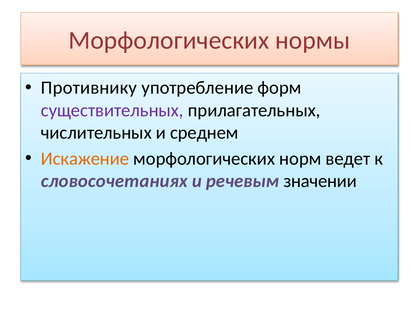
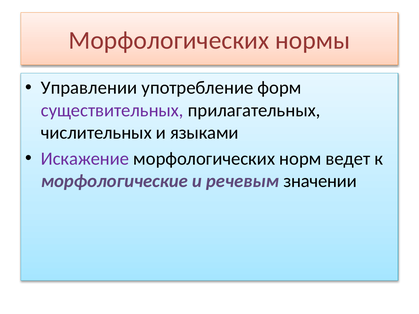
Противнику: Противнику -> Управлении
среднем: среднем -> языками
Искажение colour: orange -> purple
словосочетаниях: словосочетаниях -> морфологические
